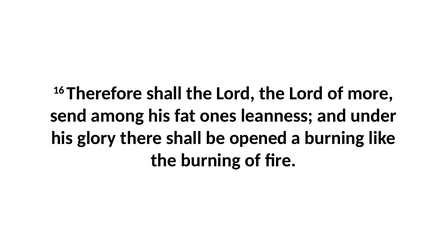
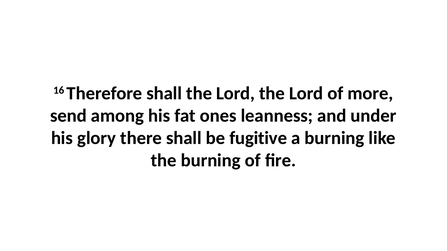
opened: opened -> fugitive
